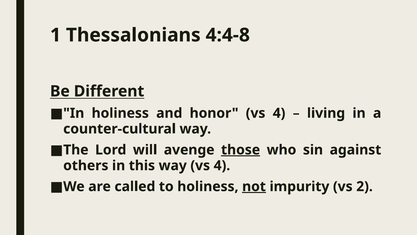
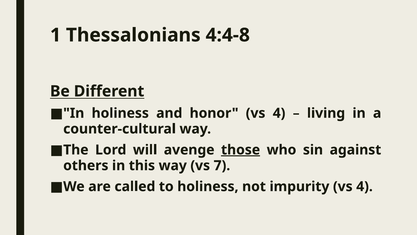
way vs 4: 4 -> 7
not underline: present -> none
impurity vs 2: 2 -> 4
